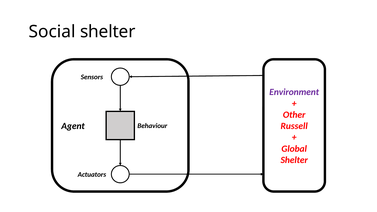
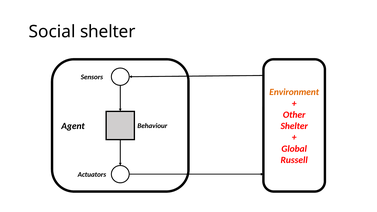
Environment colour: purple -> orange
Russell at (294, 126): Russell -> Shelter
Shelter at (294, 160): Shelter -> Russell
